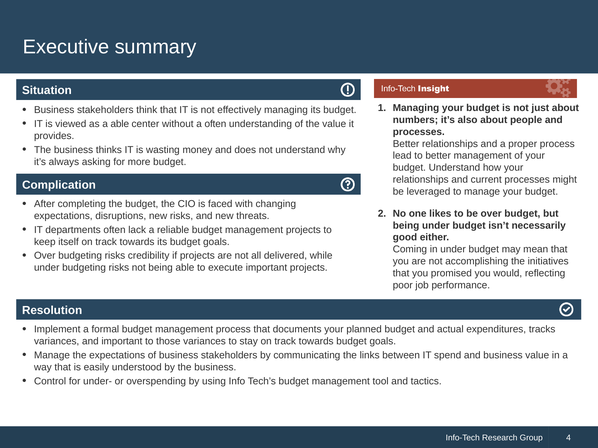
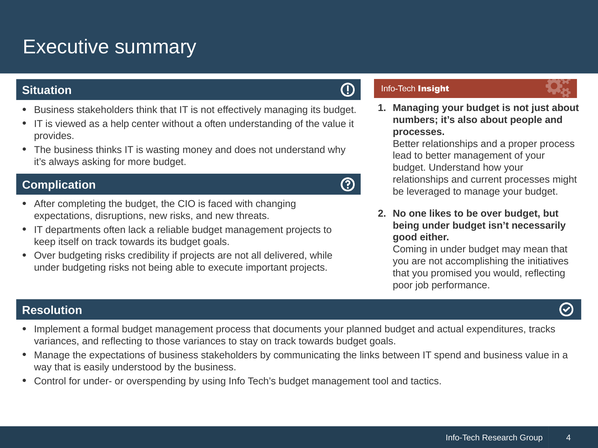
a able: able -> help
and important: important -> reflecting
